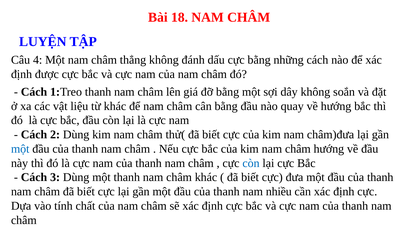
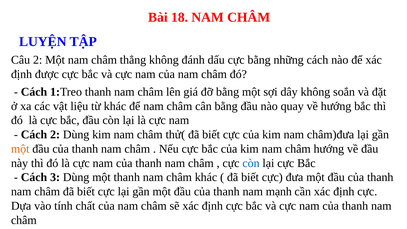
Câu 4: 4 -> 2
một at (20, 149) colour: blue -> orange
nhiều: nhiều -> mạnh
